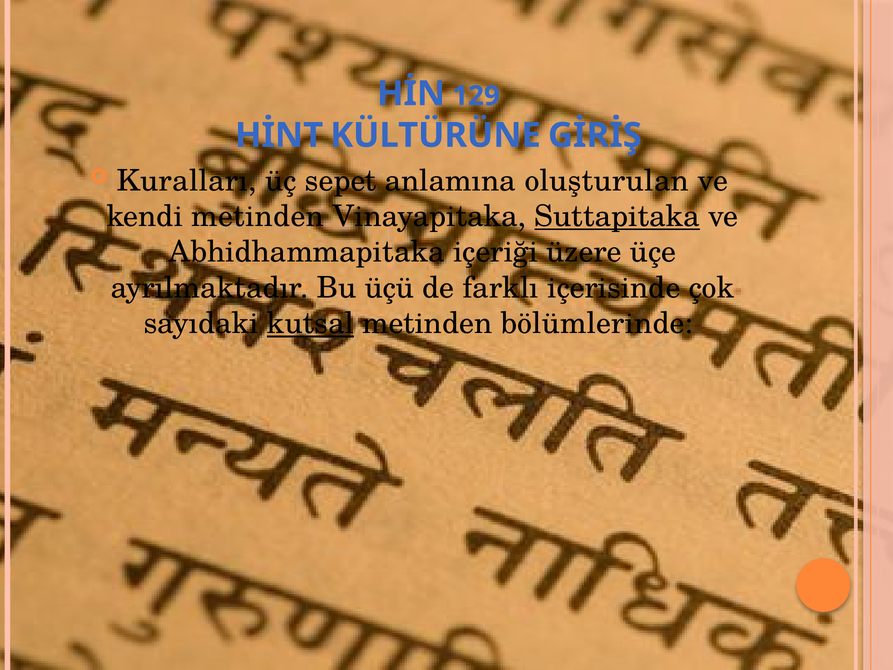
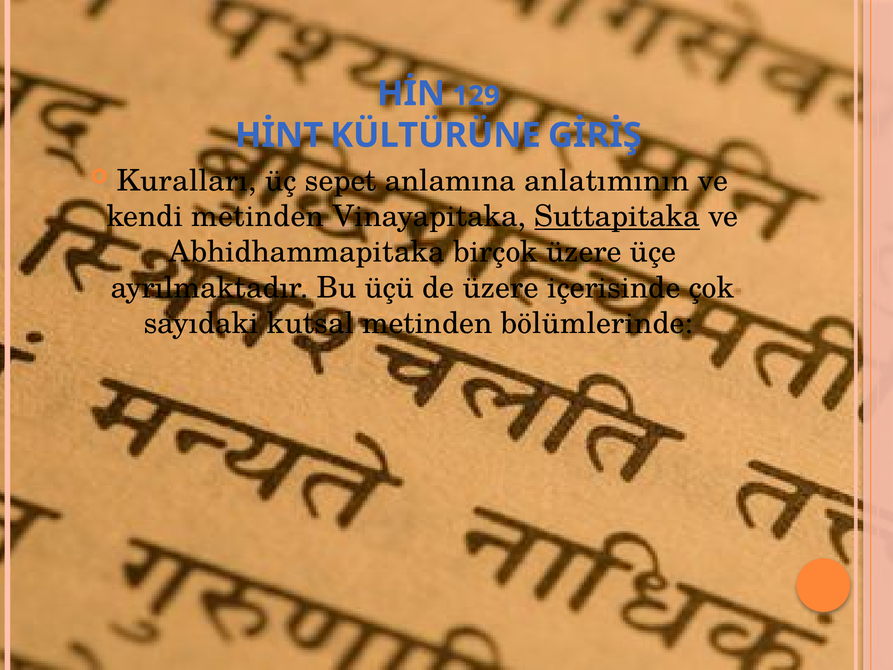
oluşturulan: oluşturulan -> anlatımının
içeriği: içeriği -> birçok
de farklı: farklı -> üzere
kutsal underline: present -> none
